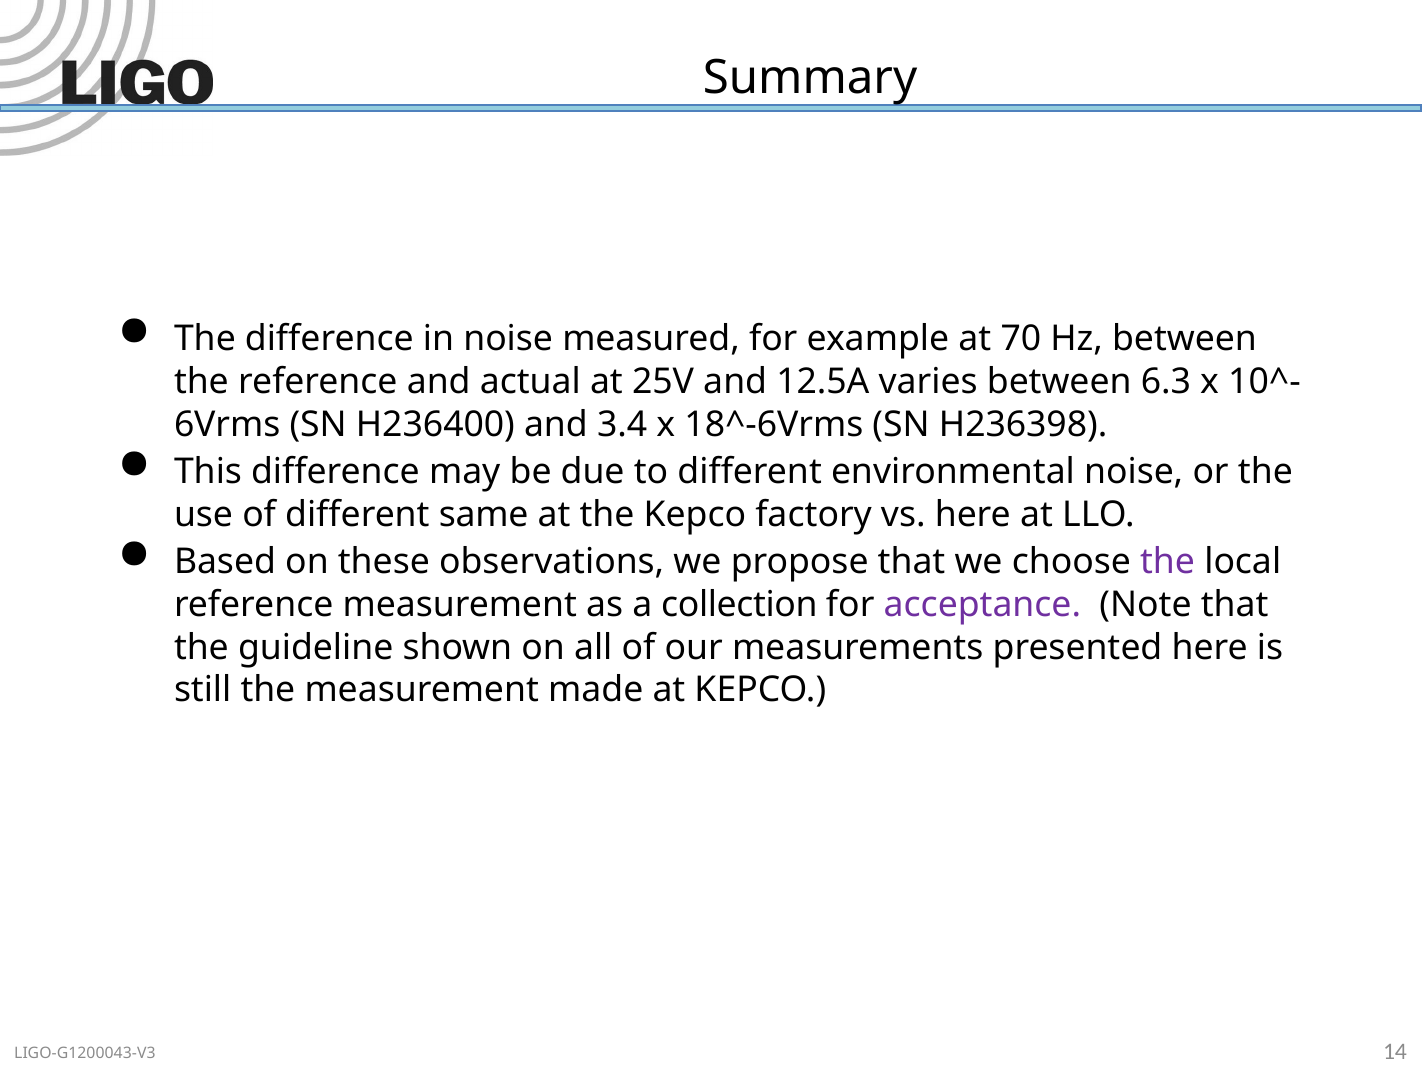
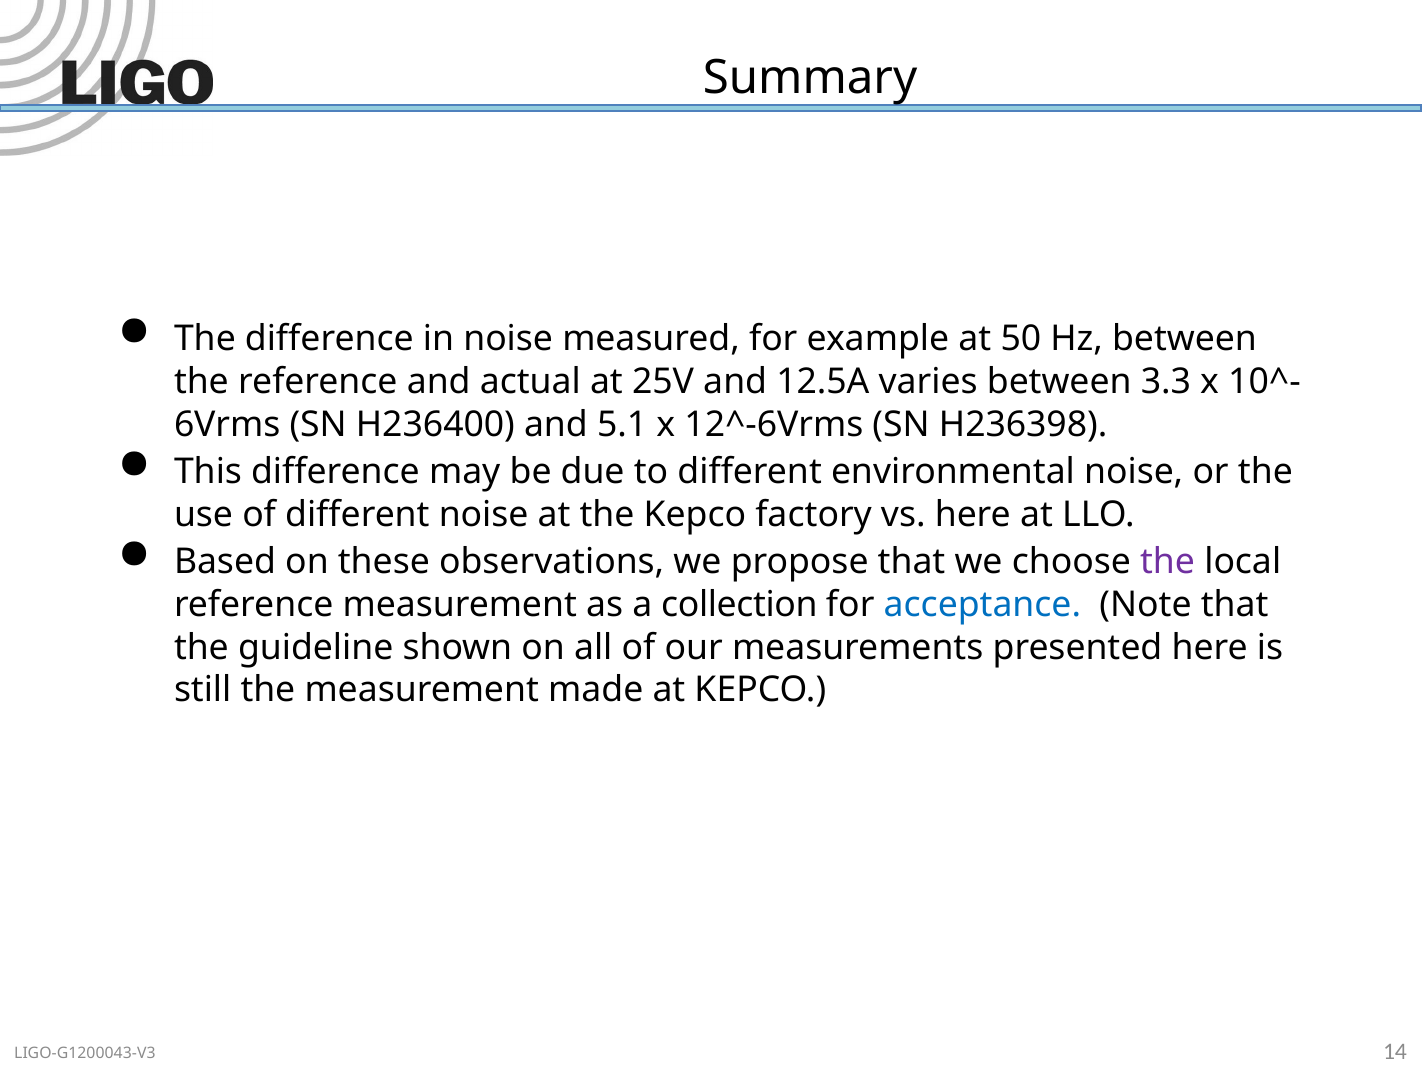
70: 70 -> 50
6.3: 6.3 -> 3.3
3.4: 3.4 -> 5.1
18^-6Vrms: 18^-6Vrms -> 12^-6Vrms
different same: same -> noise
acceptance colour: purple -> blue
